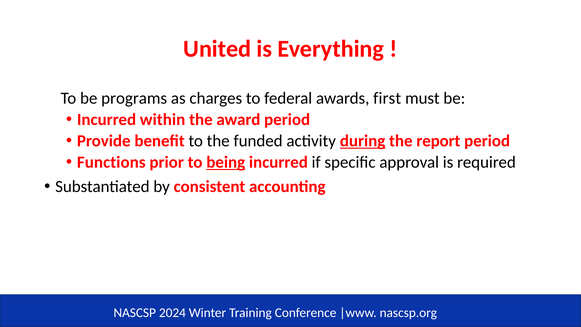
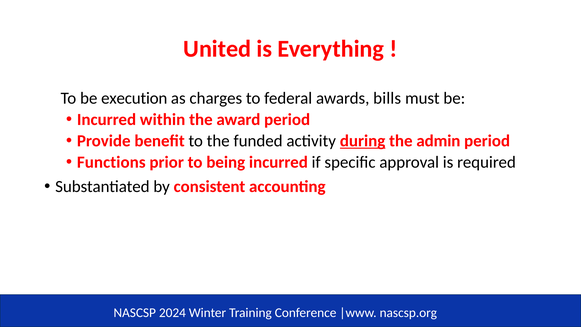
programs: programs -> execution
first: first -> bills
report: report -> admin
being underline: present -> none
